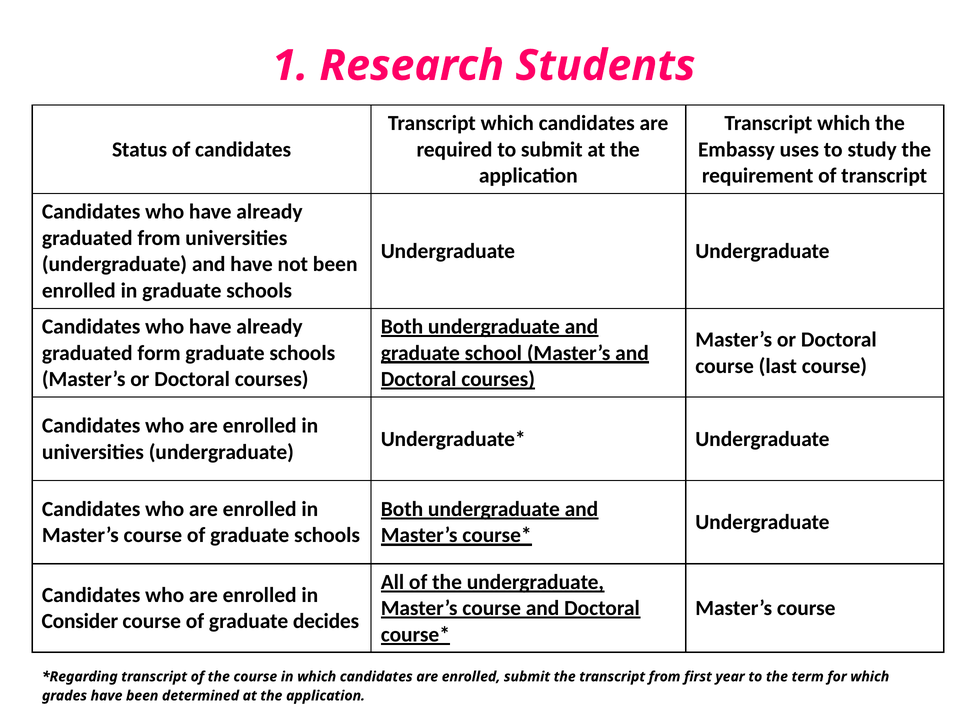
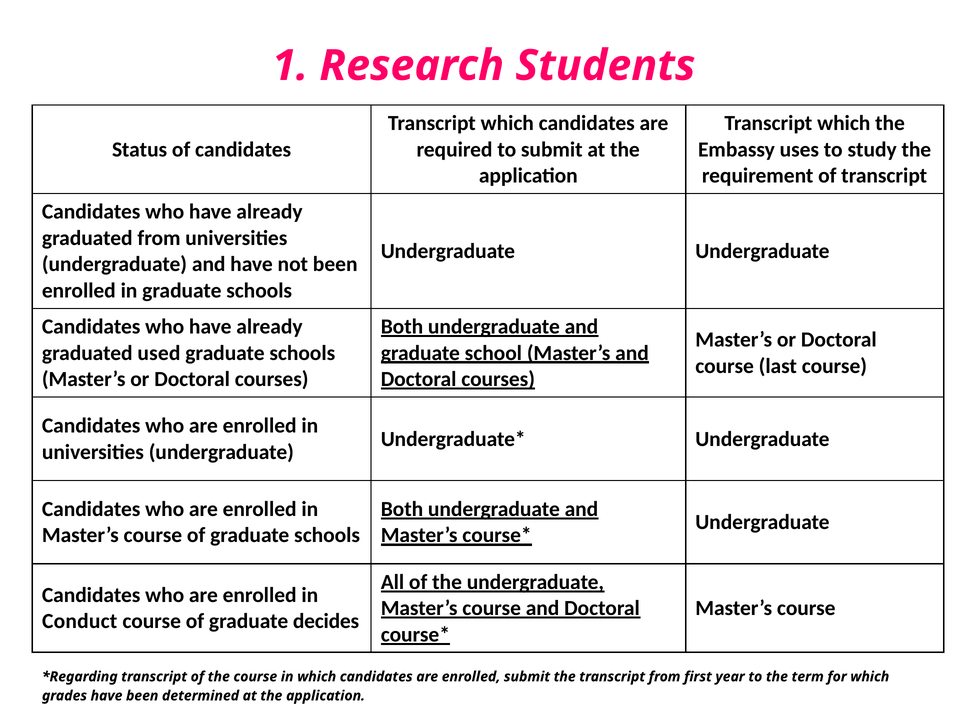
form: form -> used
Consider: Consider -> Conduct
